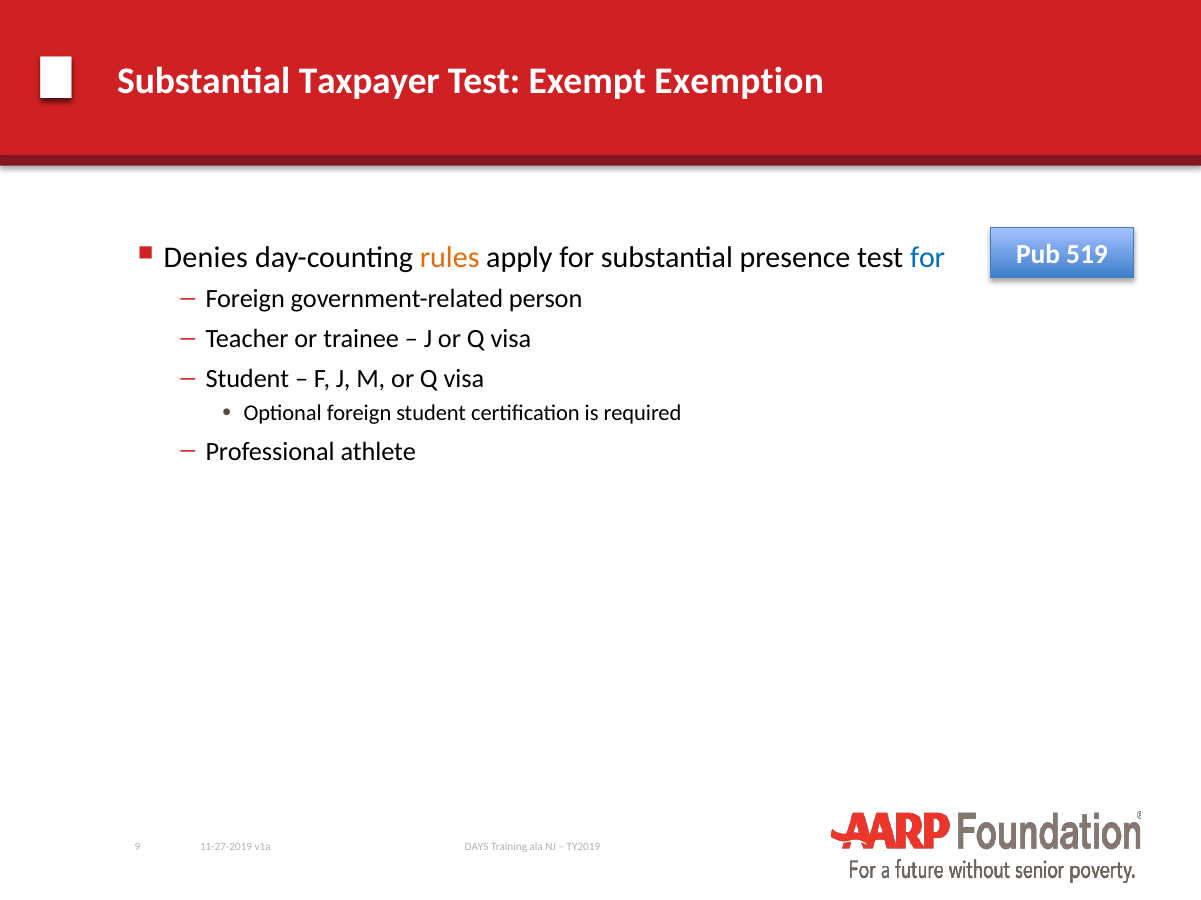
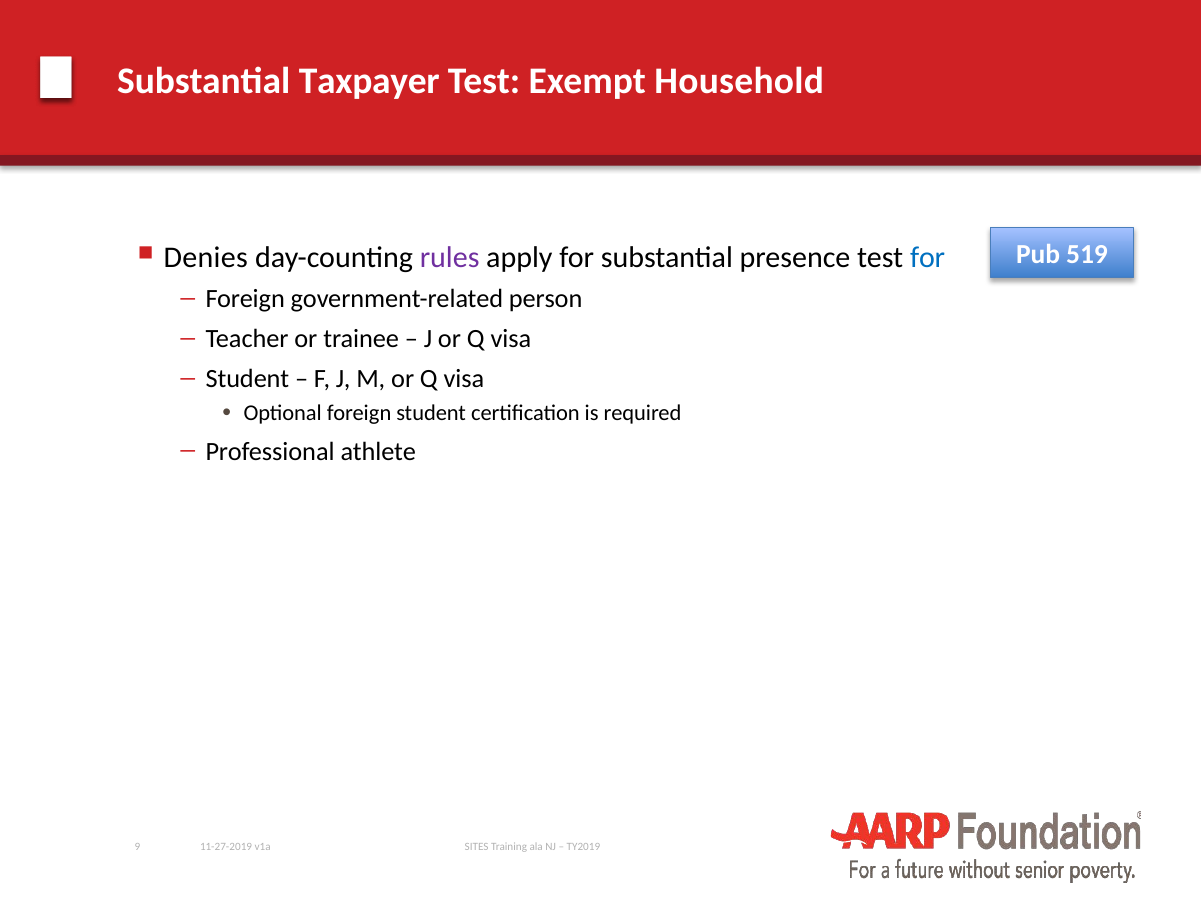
Exemption: Exemption -> Household
rules colour: orange -> purple
DAYS: DAYS -> SITES
